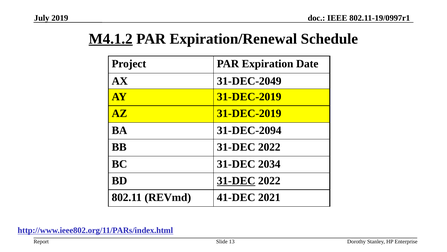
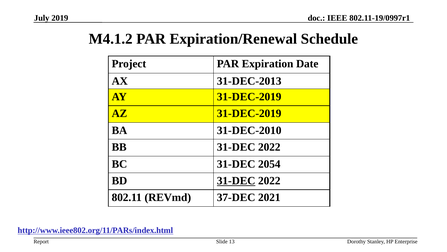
M4.1.2 underline: present -> none
31-DEC-2049: 31-DEC-2049 -> 31-DEC-2013
31-DEC-2094: 31-DEC-2094 -> 31-DEC-2010
2034: 2034 -> 2054
41-DEC: 41-DEC -> 37-DEC
